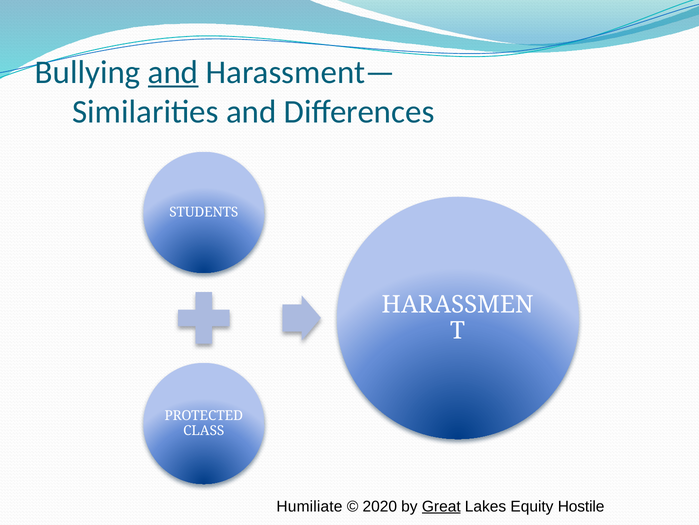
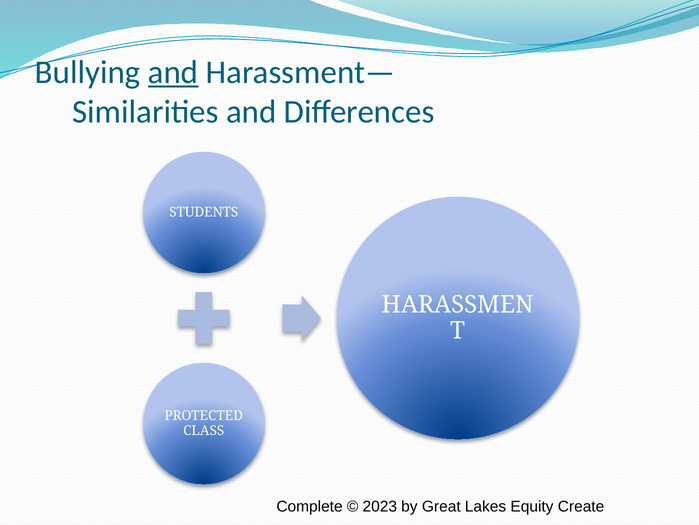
Humiliate: Humiliate -> Complete
2020: 2020 -> 2023
Great underline: present -> none
Hostile: Hostile -> Create
